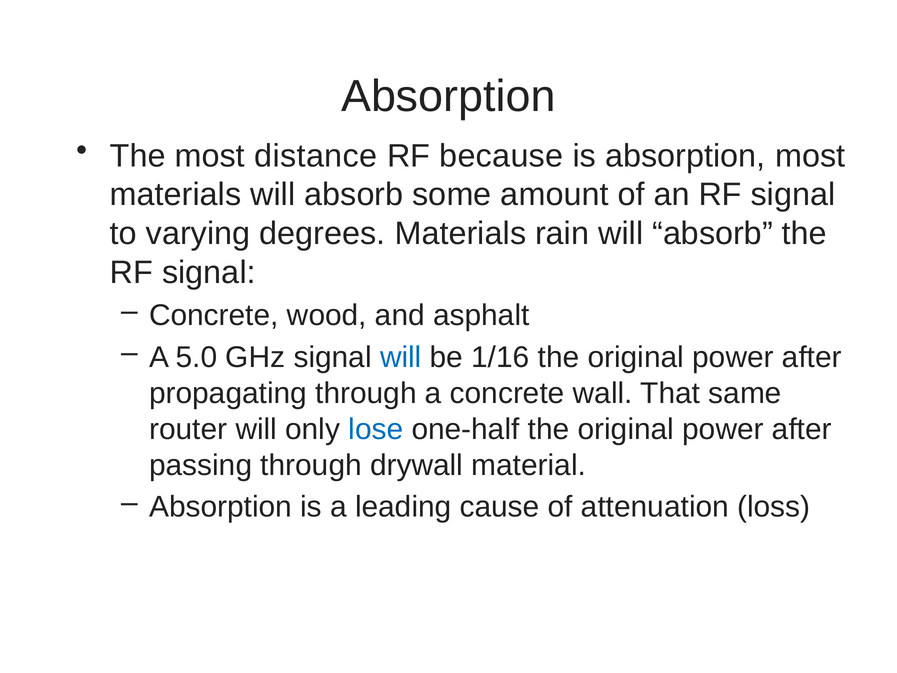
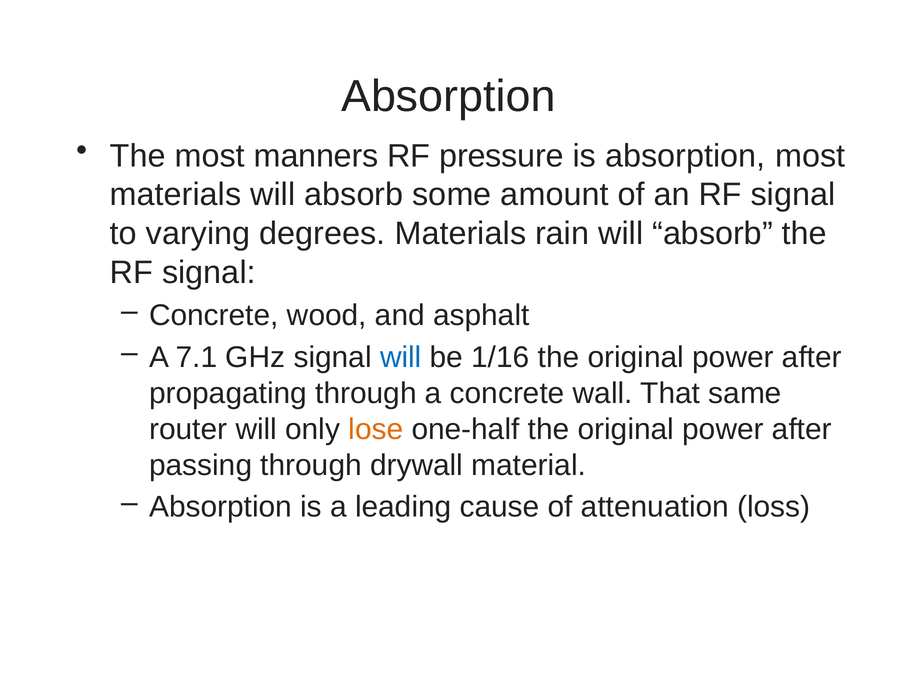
distance: distance -> manners
because: because -> pressure
5.0: 5.0 -> 7.1
lose colour: blue -> orange
